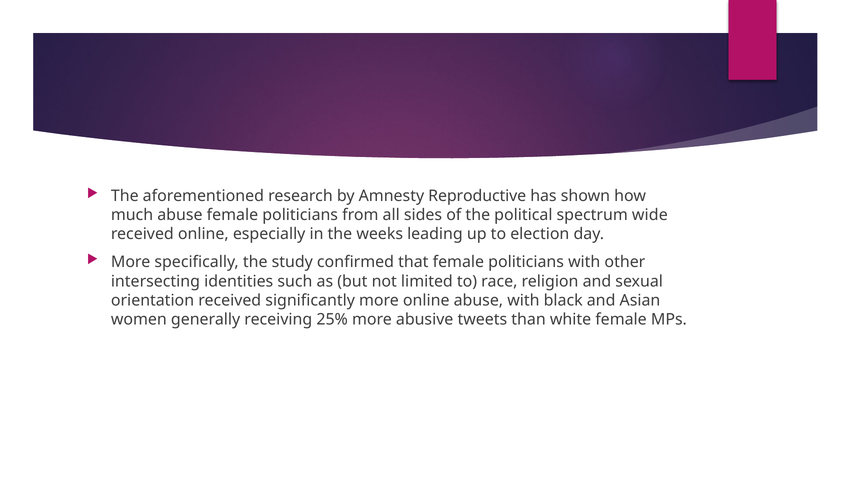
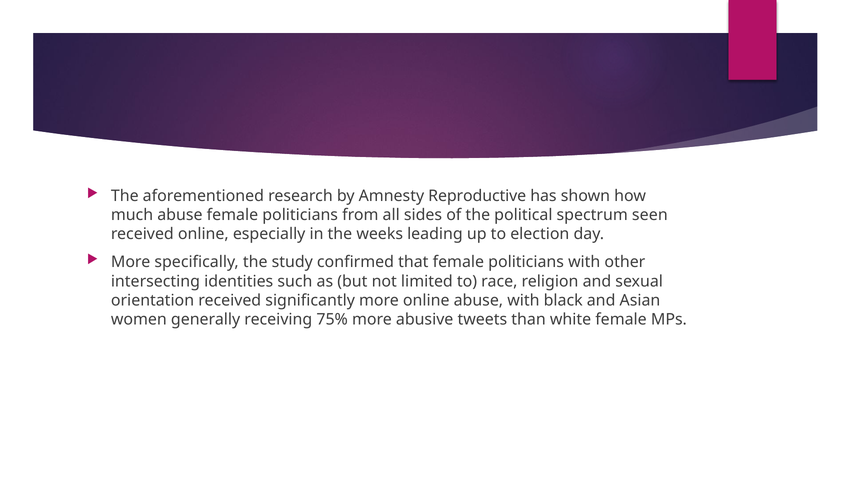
wide: wide -> seen
25%: 25% -> 75%
